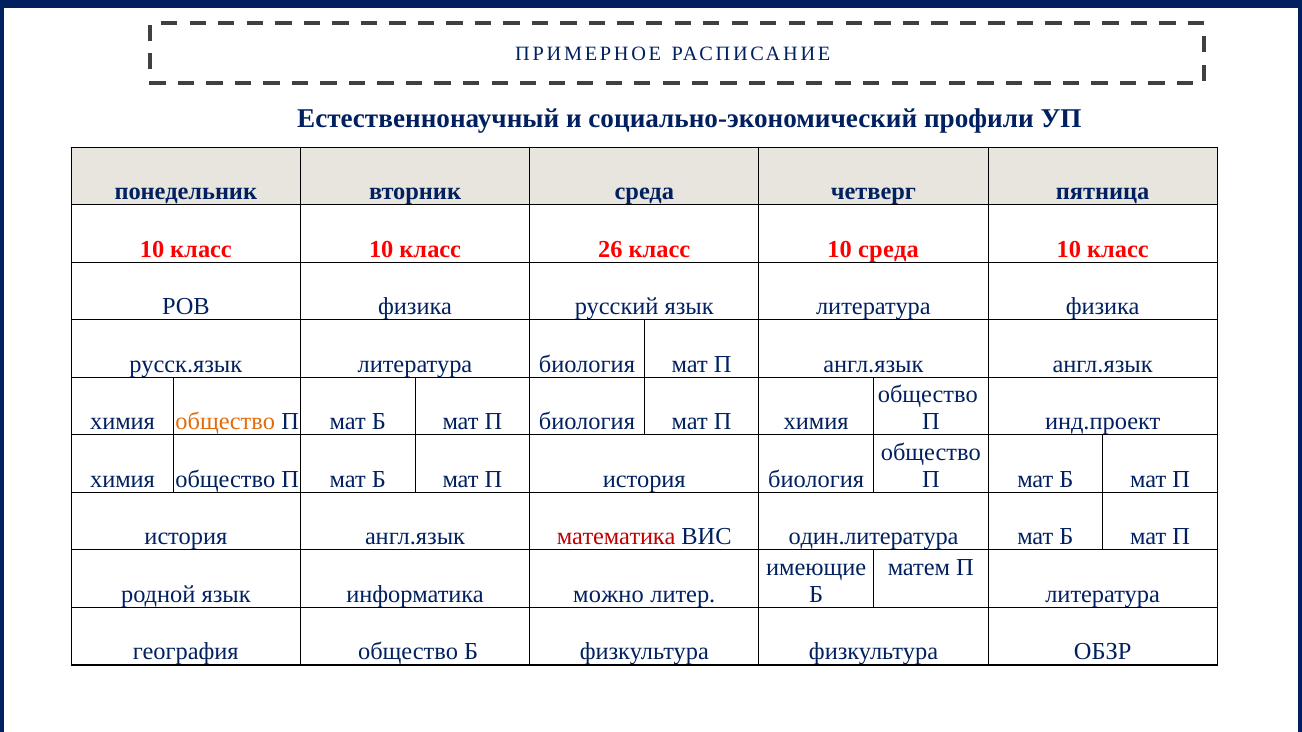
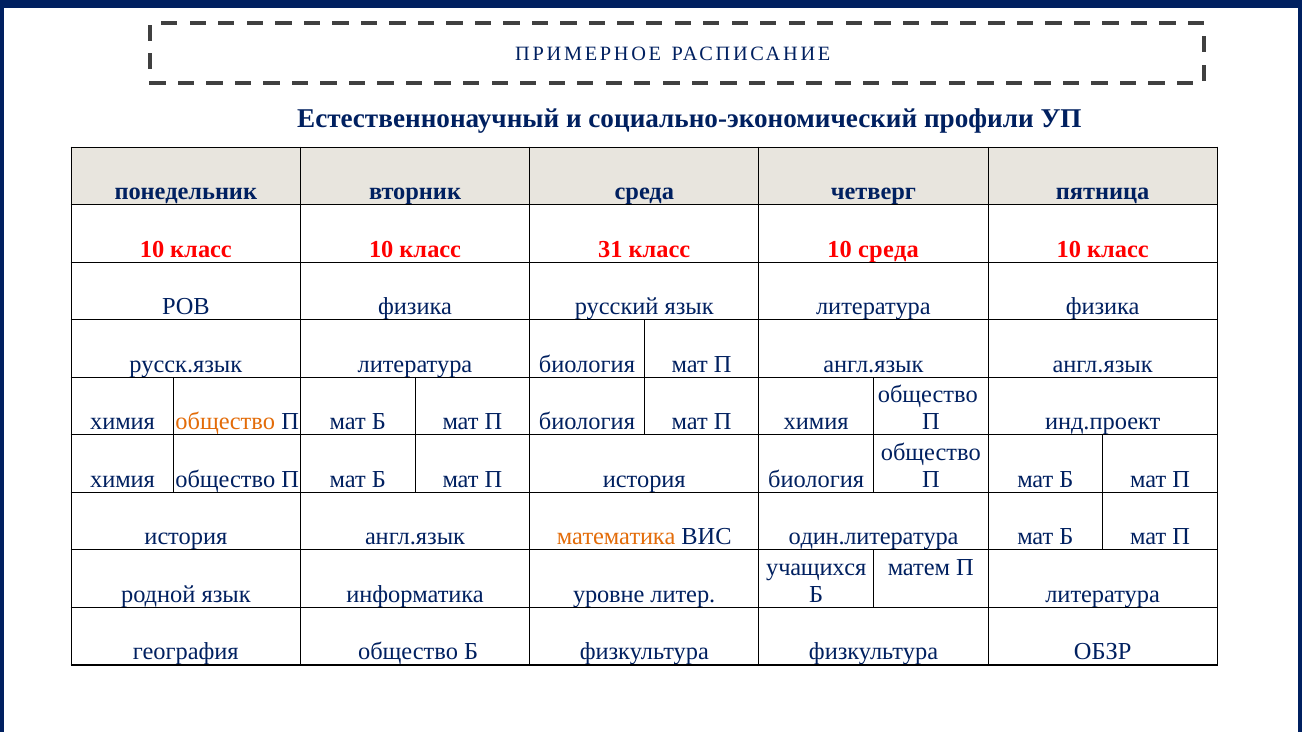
26: 26 -> 31
математика colour: red -> orange
имеющие: имеющие -> учащихся
можно: можно -> уровне
